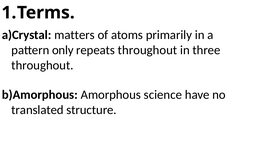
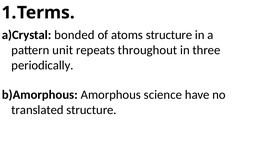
matters: matters -> bonded
atoms primarily: primarily -> structure
only: only -> unit
throughout at (42, 65): throughout -> periodically
